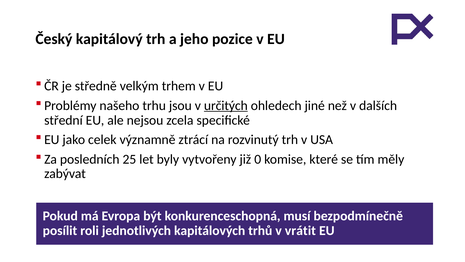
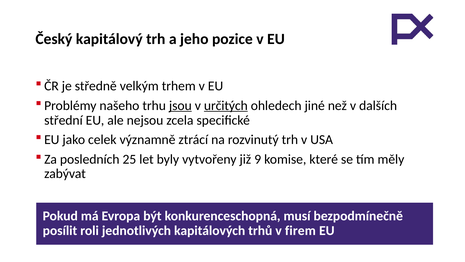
jsou underline: none -> present
0: 0 -> 9
vrátit: vrátit -> firem
